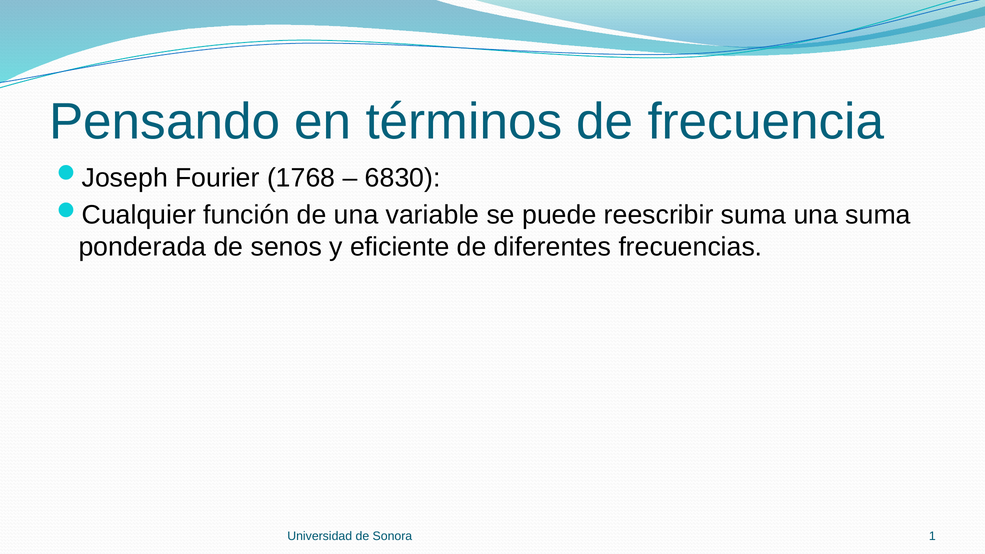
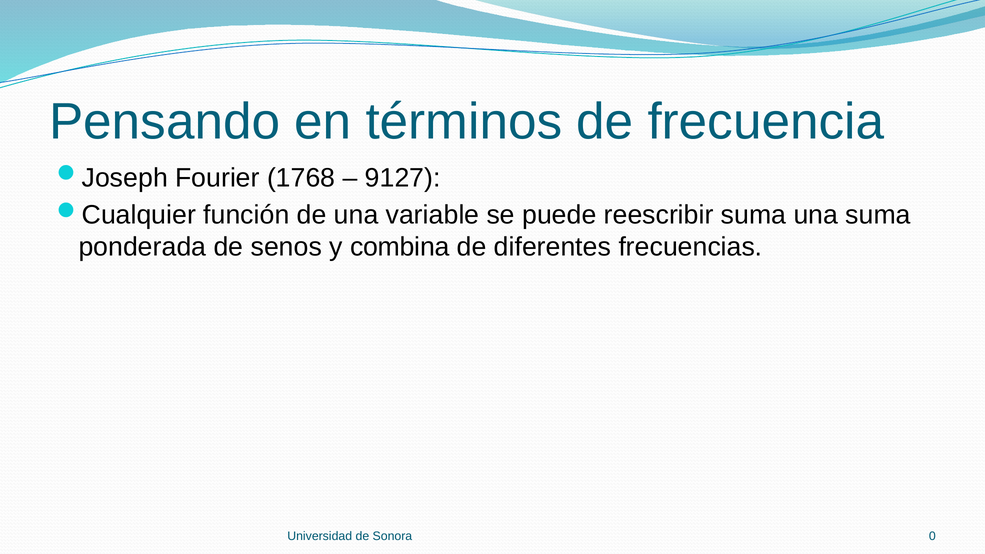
6830: 6830 -> 9127
eficiente: eficiente -> combina
1: 1 -> 0
